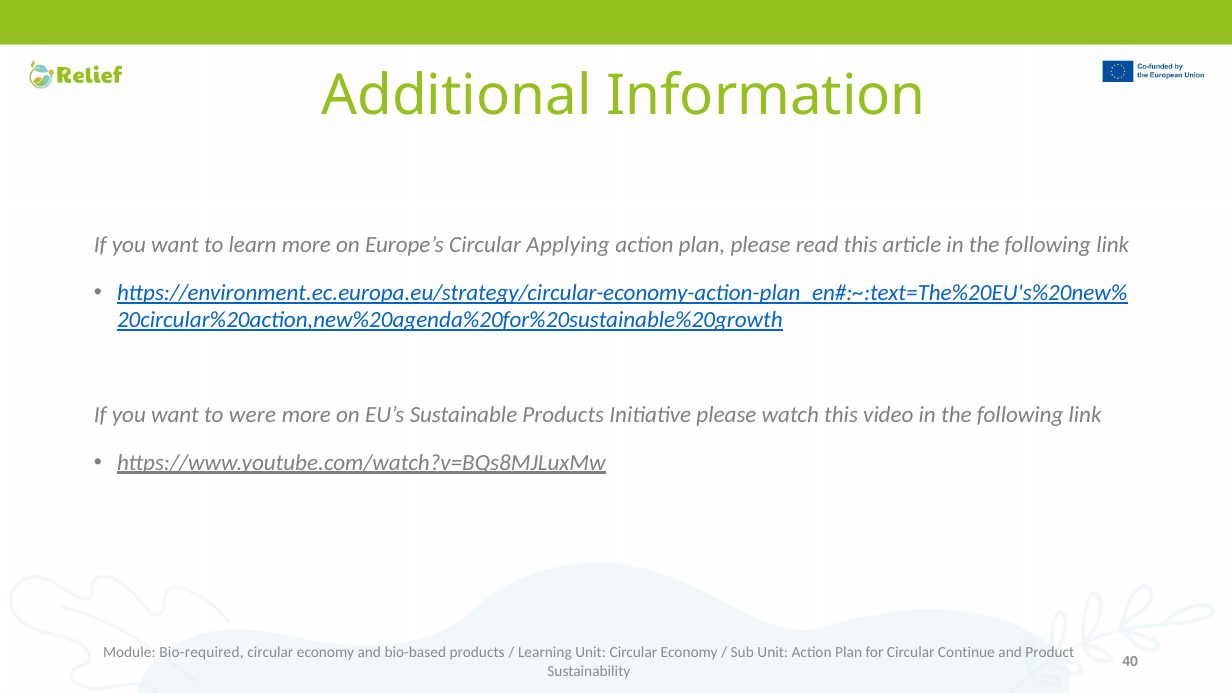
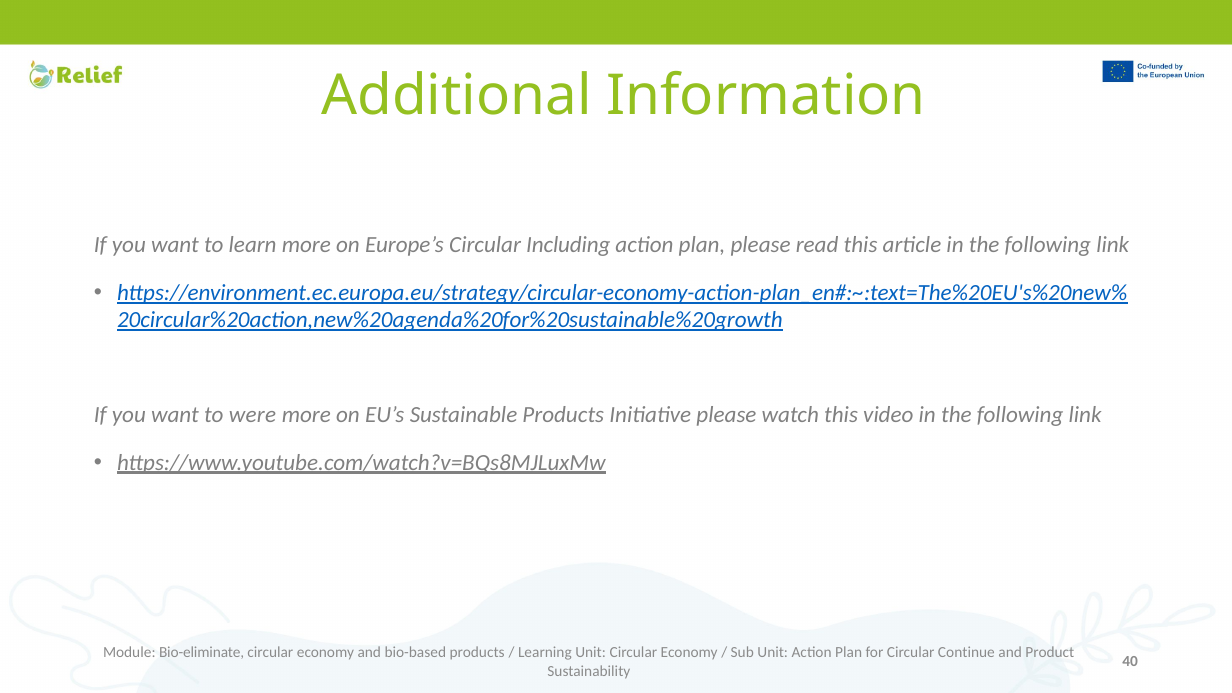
Applying: Applying -> Including
Bio-required: Bio-required -> Bio-eliminate
